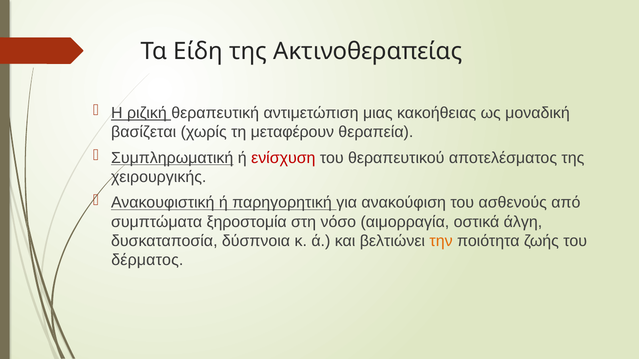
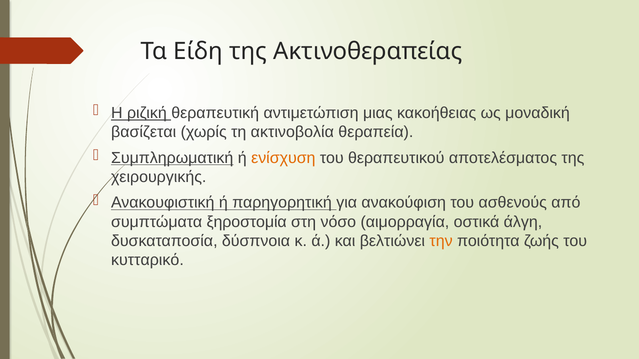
μεταφέρουν: μεταφέρουν -> ακτινοβολία
ενίσχυση colour: red -> orange
δέρματος: δέρματος -> κυτταρικό
